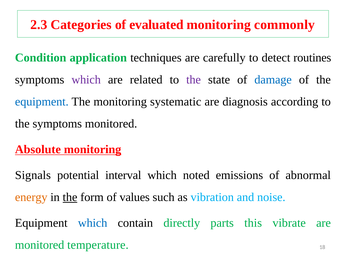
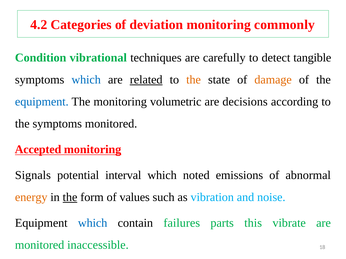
2.3: 2.3 -> 4.2
evaluated: evaluated -> deviation
application: application -> vibrational
routines: routines -> tangible
which at (86, 80) colour: purple -> blue
related underline: none -> present
the at (194, 80) colour: purple -> orange
damage colour: blue -> orange
systematic: systematic -> volumetric
diagnosis: diagnosis -> decisions
Absolute: Absolute -> Accepted
directly: directly -> failures
temperature: temperature -> inaccessible
